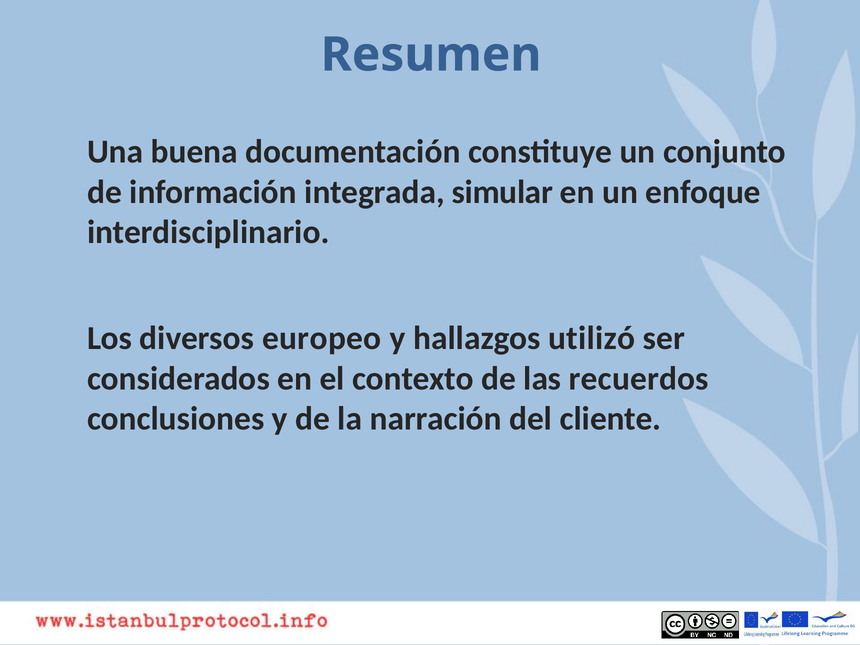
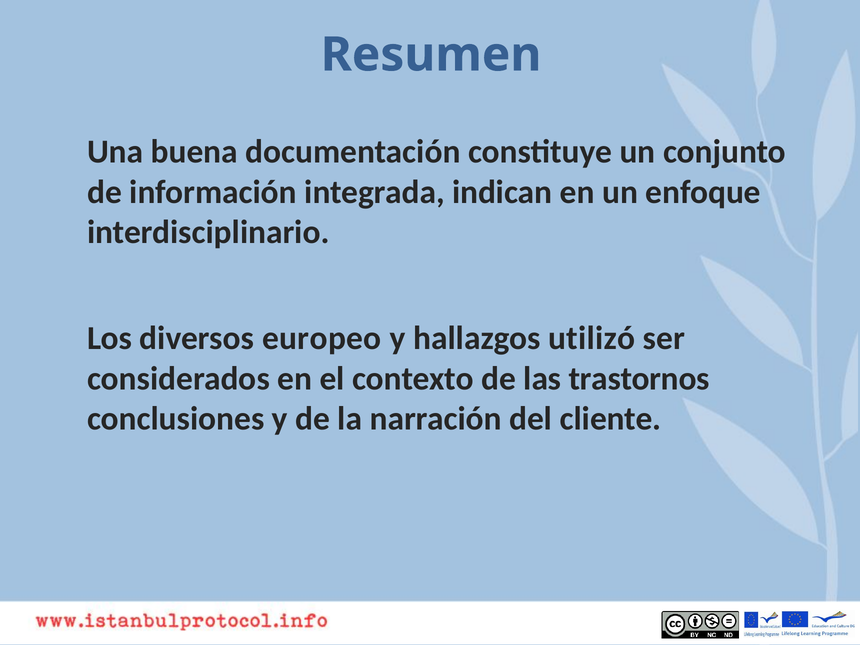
simular: simular -> indican
recuerdos: recuerdos -> trastornos
